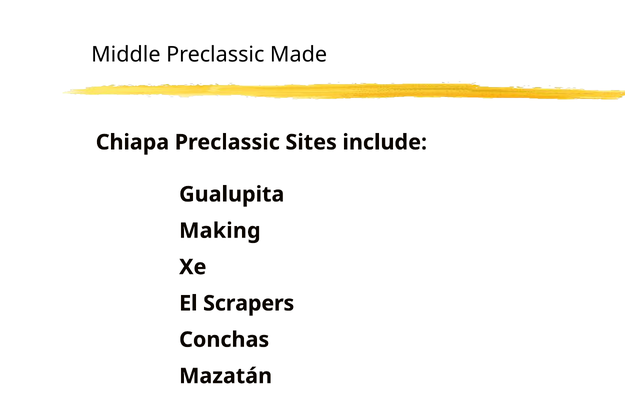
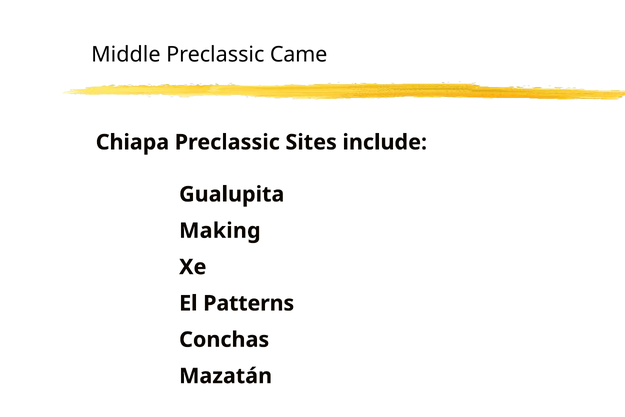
Made: Made -> Came
Scrapers: Scrapers -> Patterns
